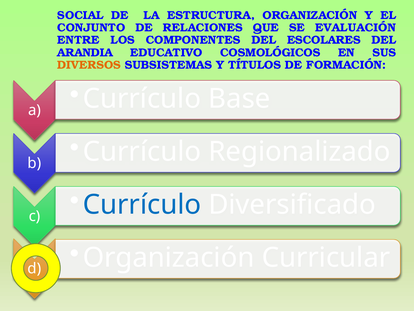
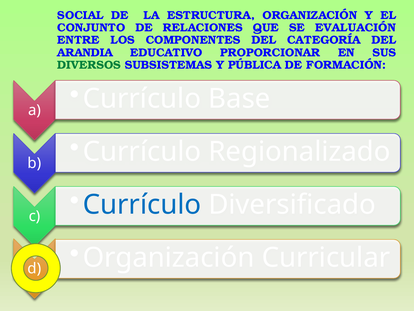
ESCOLARES: ESCOLARES -> CATEGORÍA
COSMOLÓGICOS: COSMOLÓGICOS -> PROPORCIONAR
DIVERSOS colour: orange -> green
TÍTULOS: TÍTULOS -> PÚBLICA
